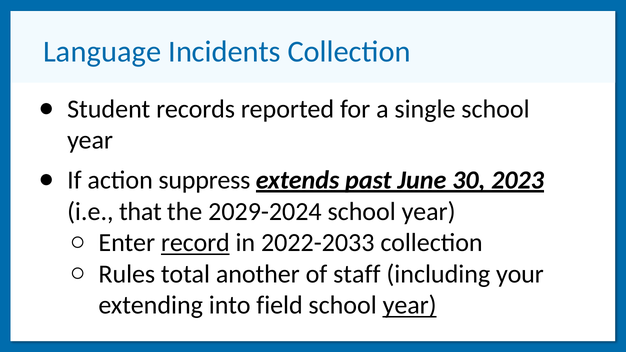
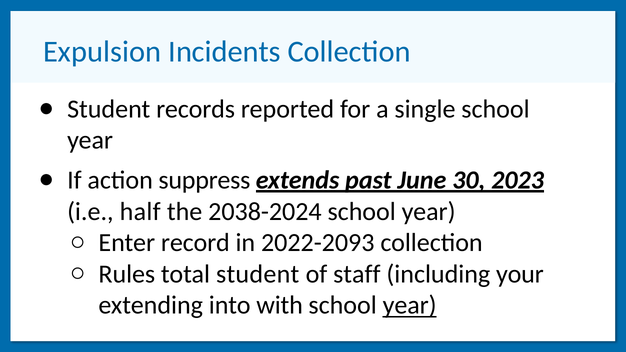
Language: Language -> Expulsion
that: that -> half
2029-2024: 2029-2024 -> 2038-2024
record underline: present -> none
2022-2033: 2022-2033 -> 2022-2093
total another: another -> student
field: field -> with
